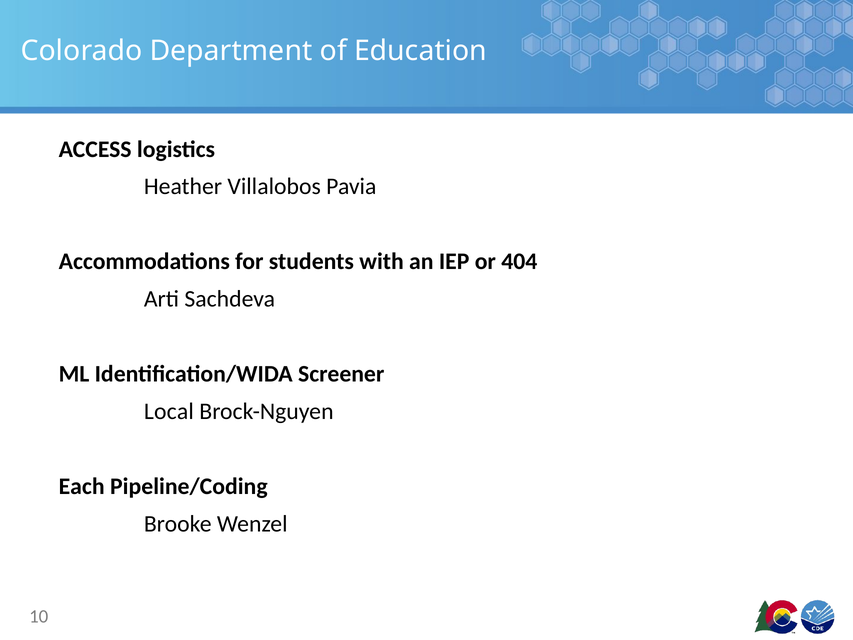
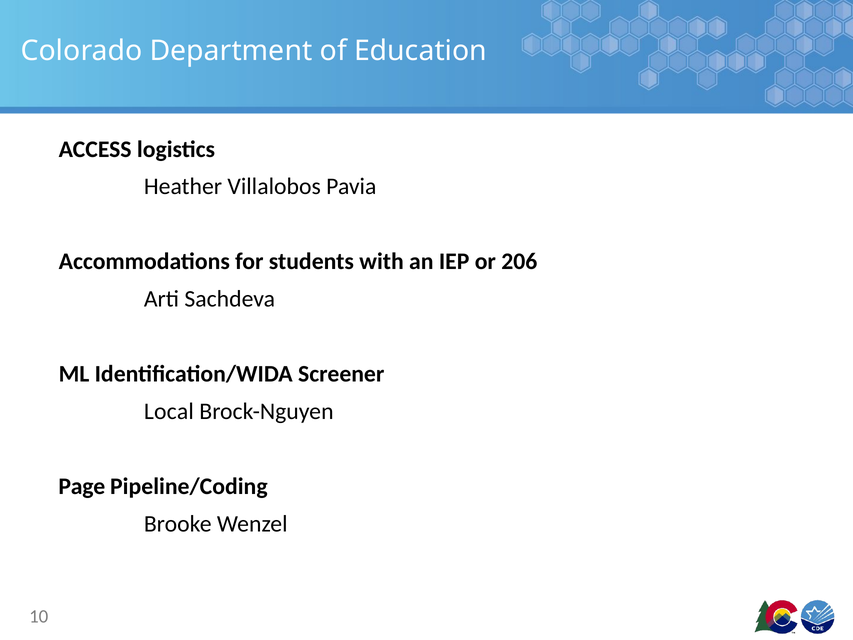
404: 404 -> 206
Each: Each -> Page
